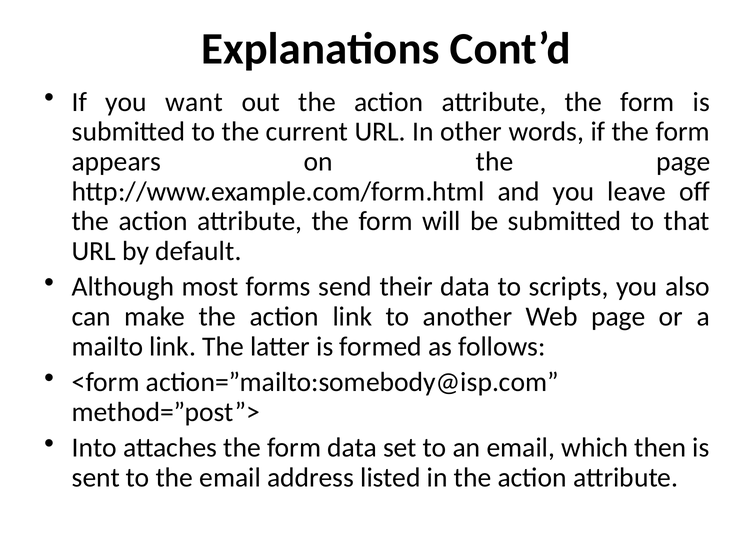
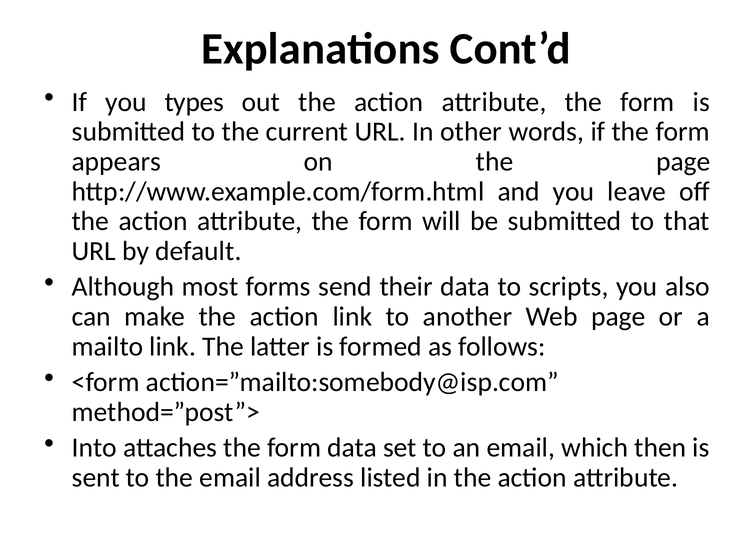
want: want -> types
